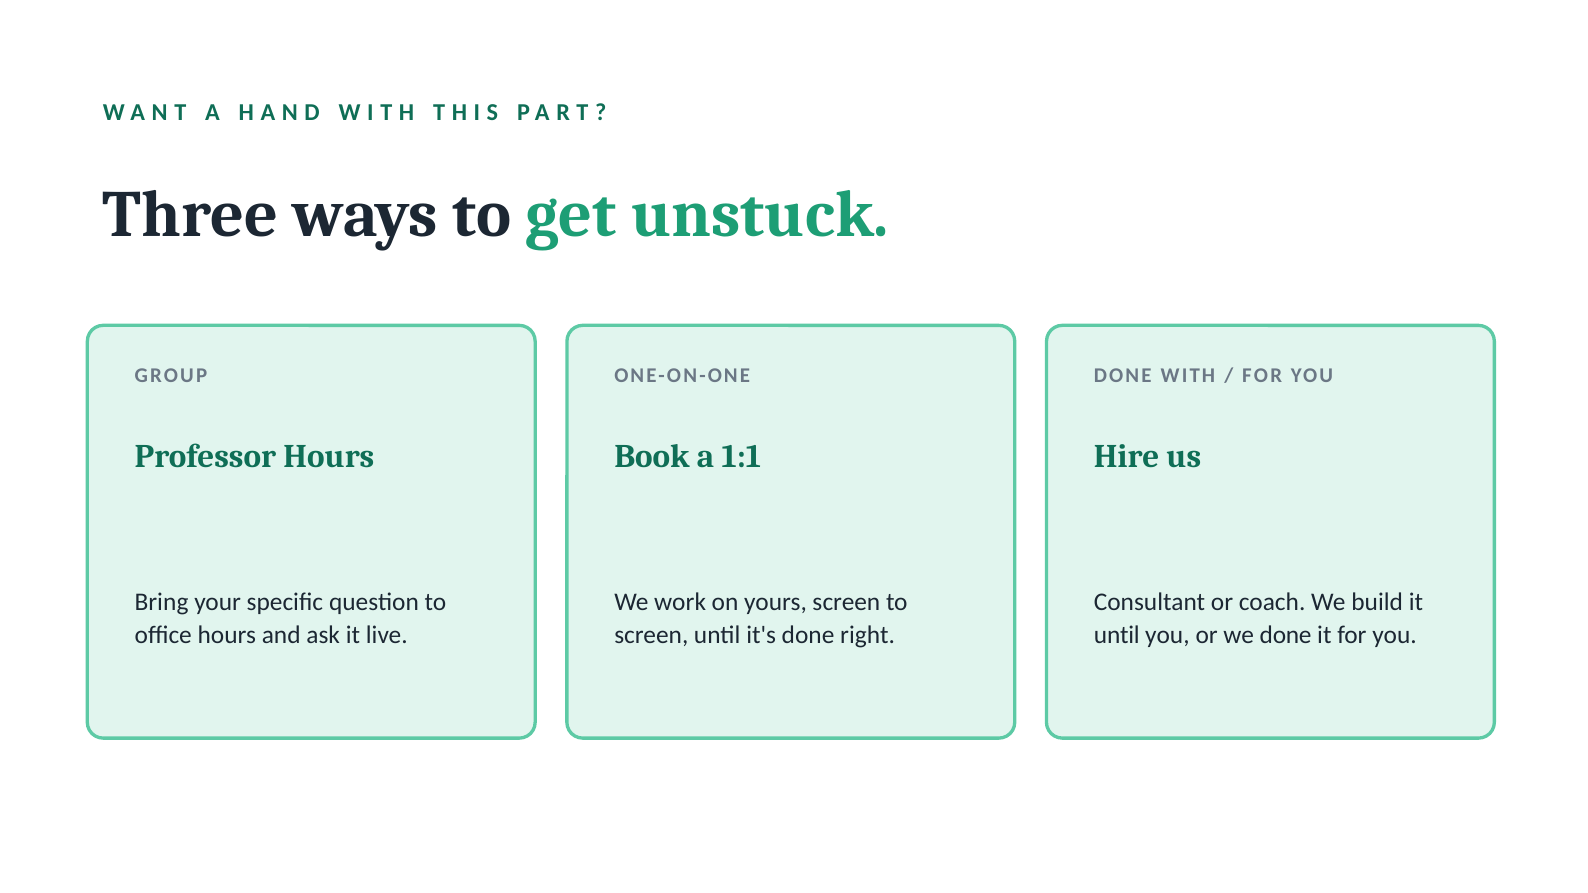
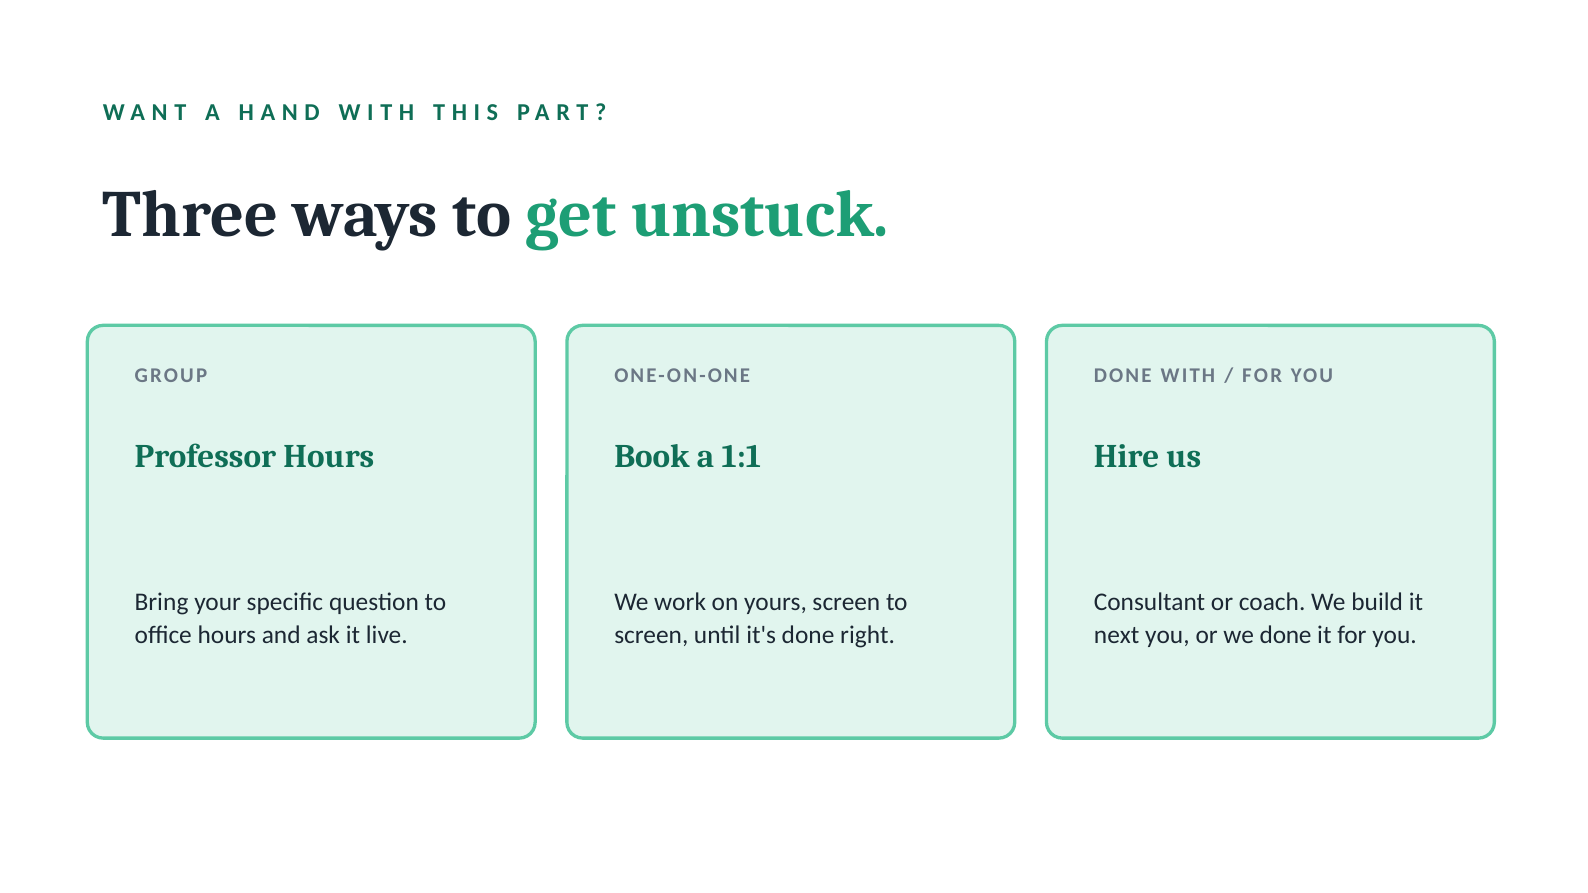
until at (1117, 635): until -> next
